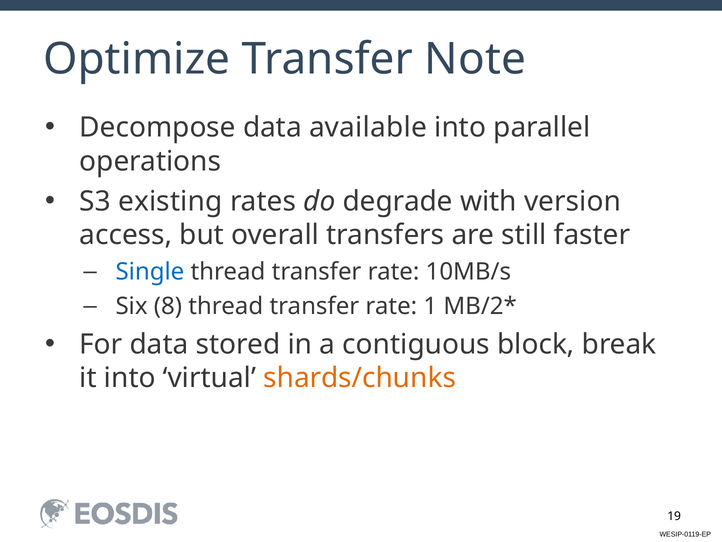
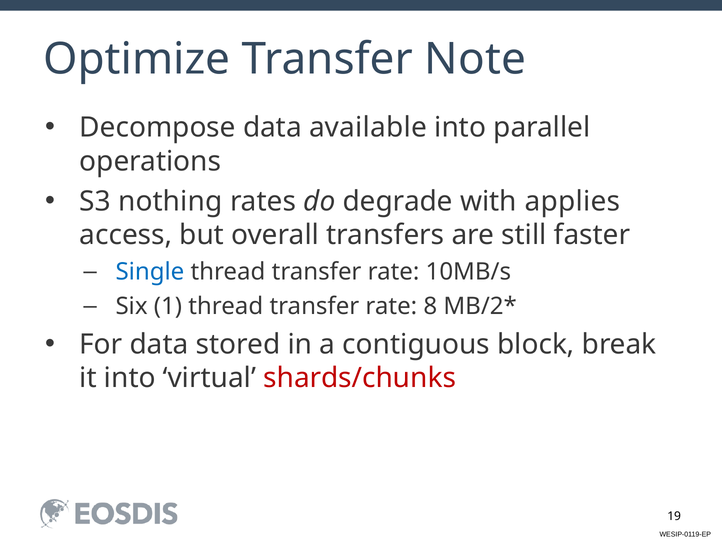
existing: existing -> nothing
version: version -> applies
8: 8 -> 1
1: 1 -> 8
shards/chunks colour: orange -> red
